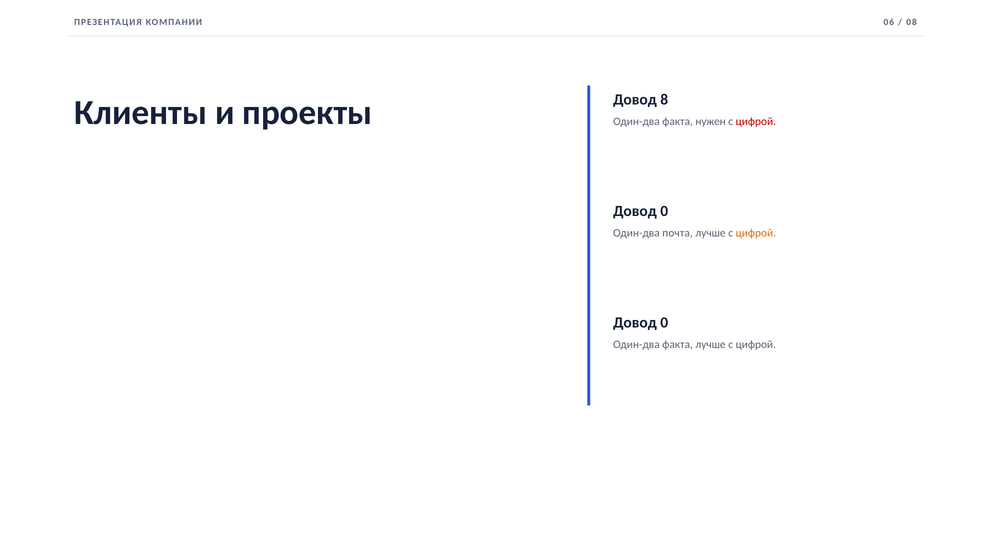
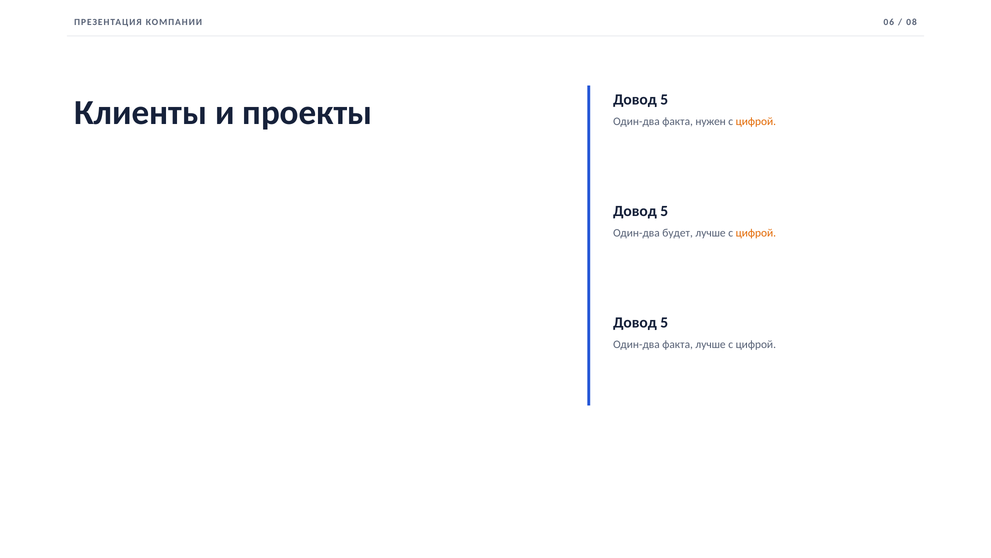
проекты Довод 8: 8 -> 5
цифрой at (756, 121) colour: red -> orange
0 at (664, 211): 0 -> 5
почта: почта -> будет
0 at (664, 323): 0 -> 5
